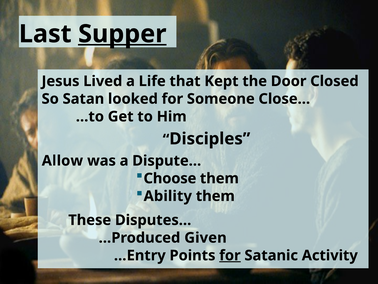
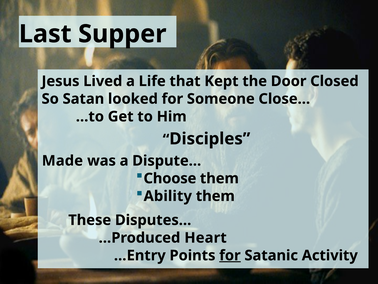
Supper underline: present -> none
Allow: Allow -> Made
Given: Given -> Heart
